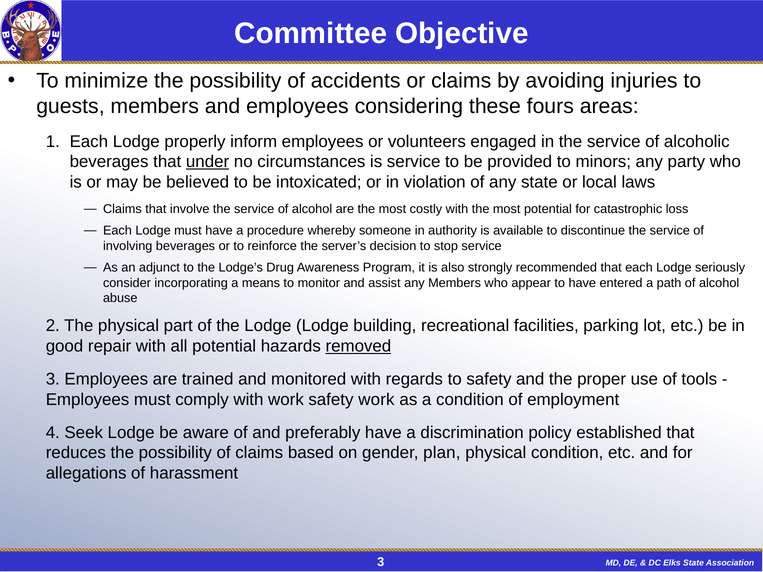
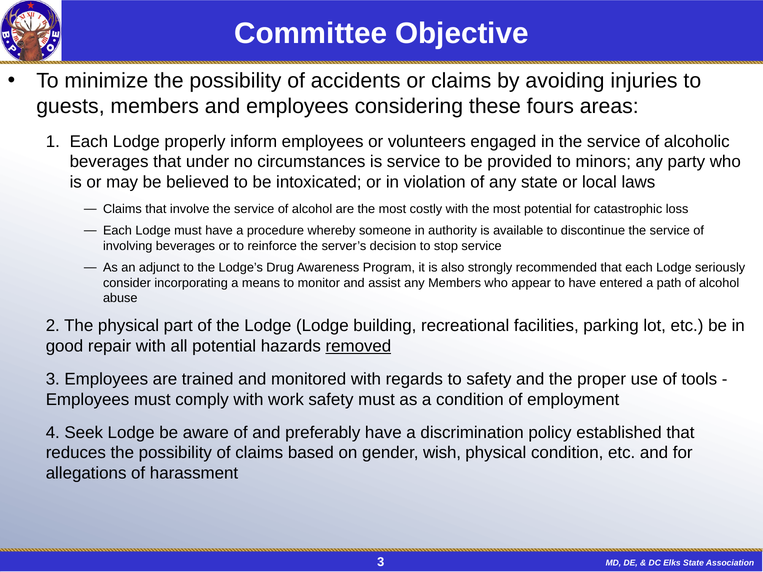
under underline: present -> none
safety work: work -> must
plan: plan -> wish
